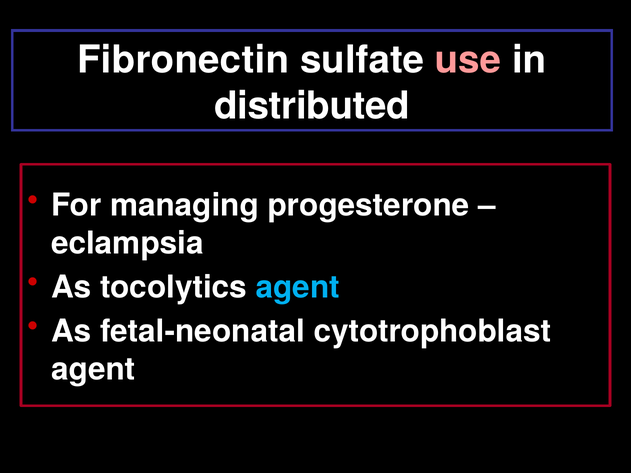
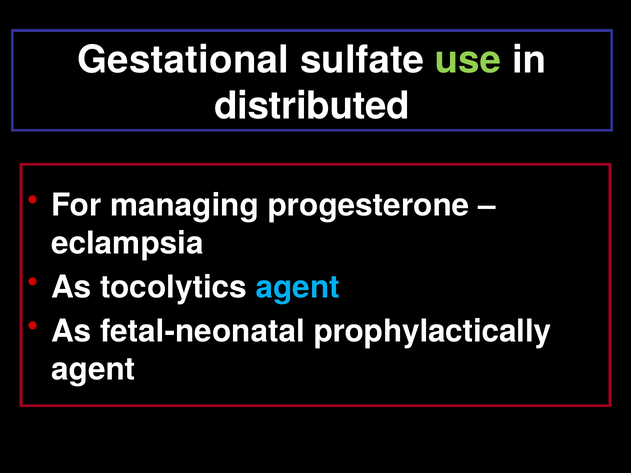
Fibronectin: Fibronectin -> Gestational
use colour: pink -> light green
cytotrophoblast: cytotrophoblast -> prophylactically
